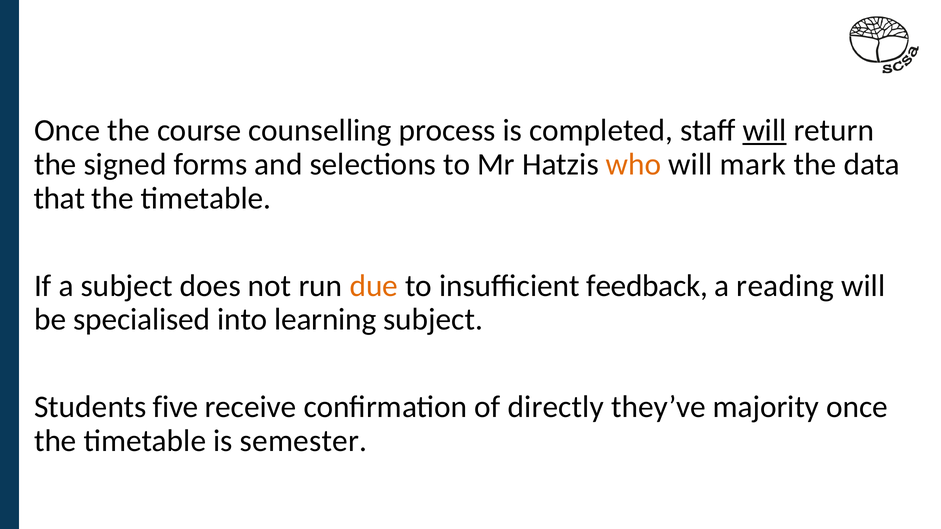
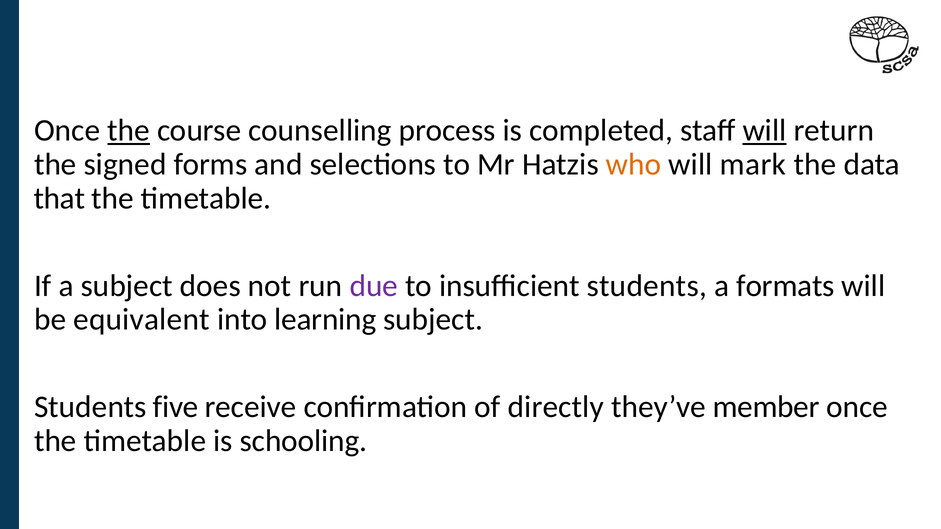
the at (129, 131) underline: none -> present
due colour: orange -> purple
insufficient feedback: feedback -> students
reading: reading -> formats
specialised: specialised -> equivalent
majority: majority -> member
semester: semester -> schooling
